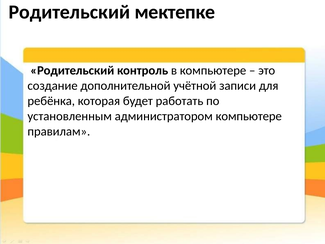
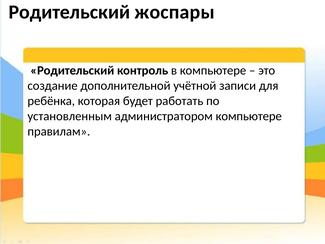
мектепке: мектепке -> жоспары
